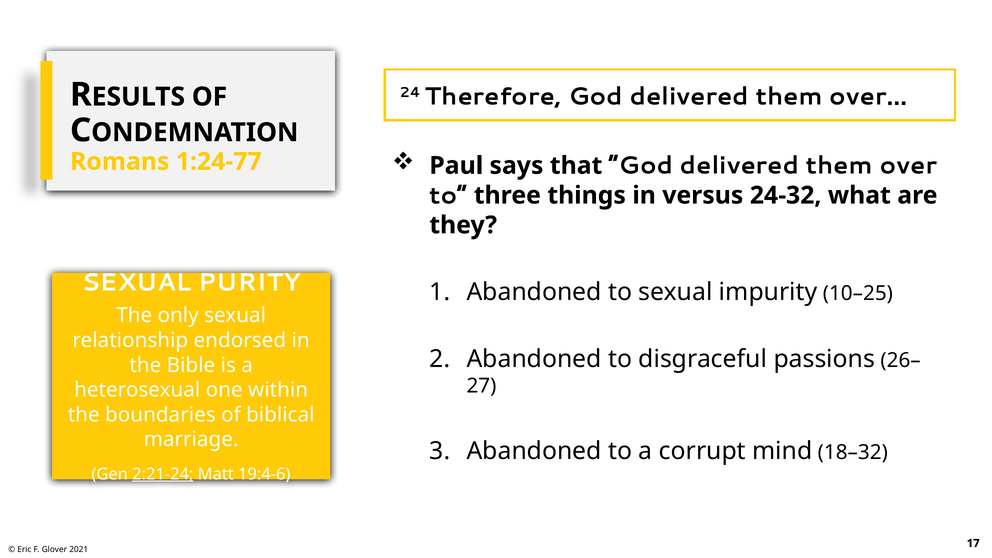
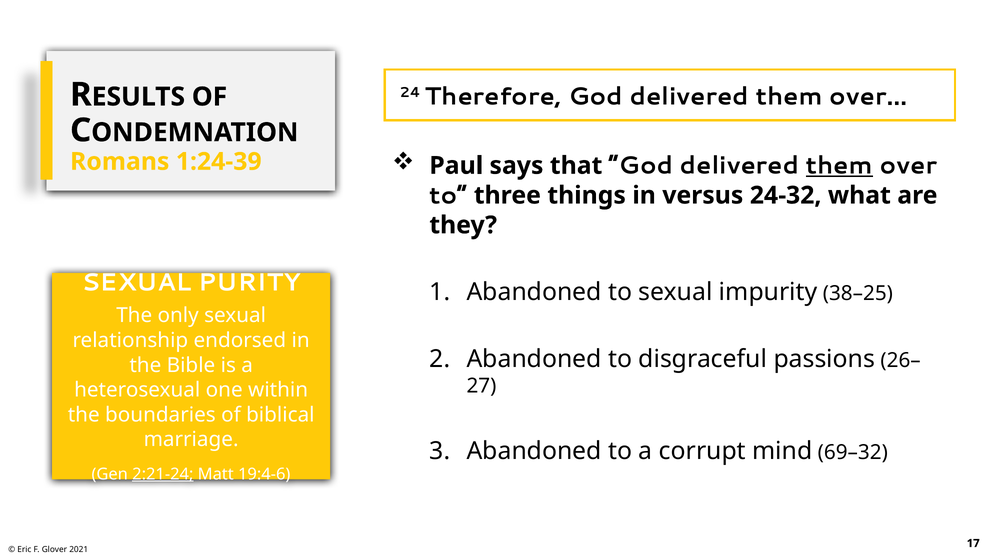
1:24-77: 1:24-77 -> 1:24-39
them at (839, 166) underline: none -> present
10–25: 10–25 -> 38–25
18–32: 18–32 -> 69–32
